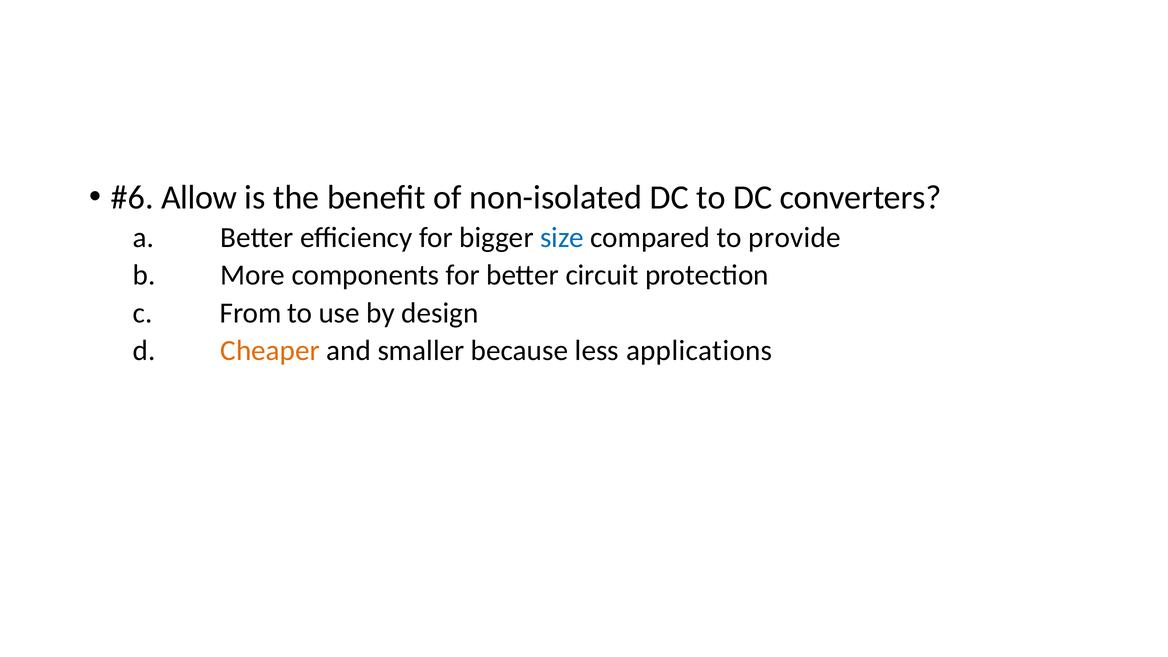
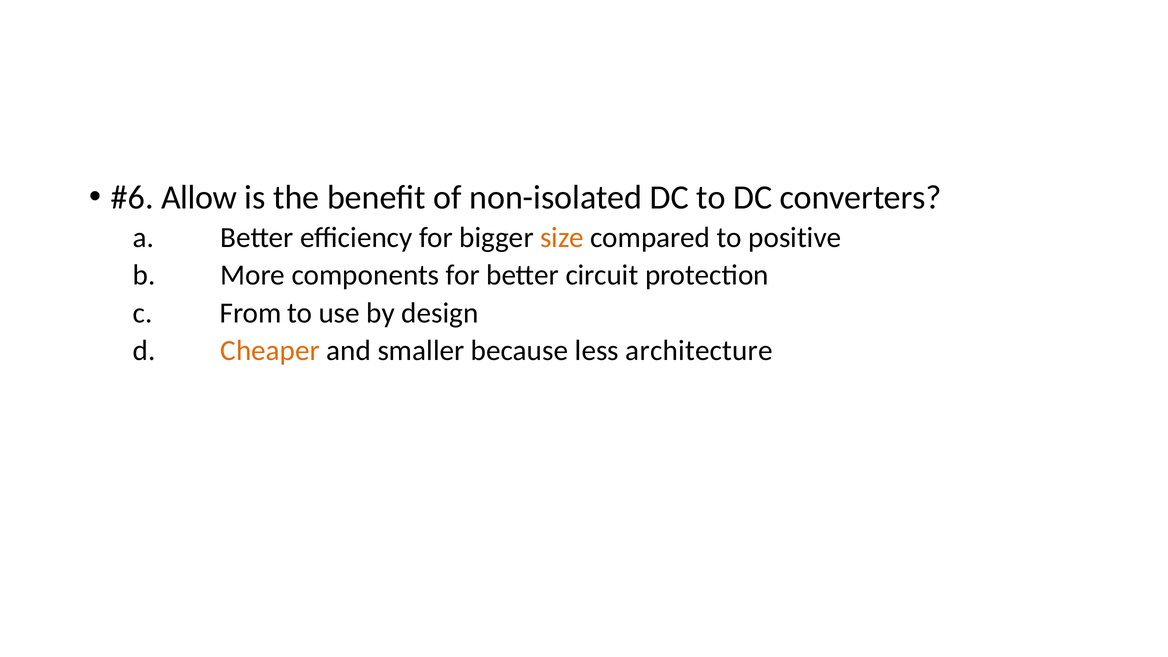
size colour: blue -> orange
provide: provide -> positive
applications: applications -> architecture
